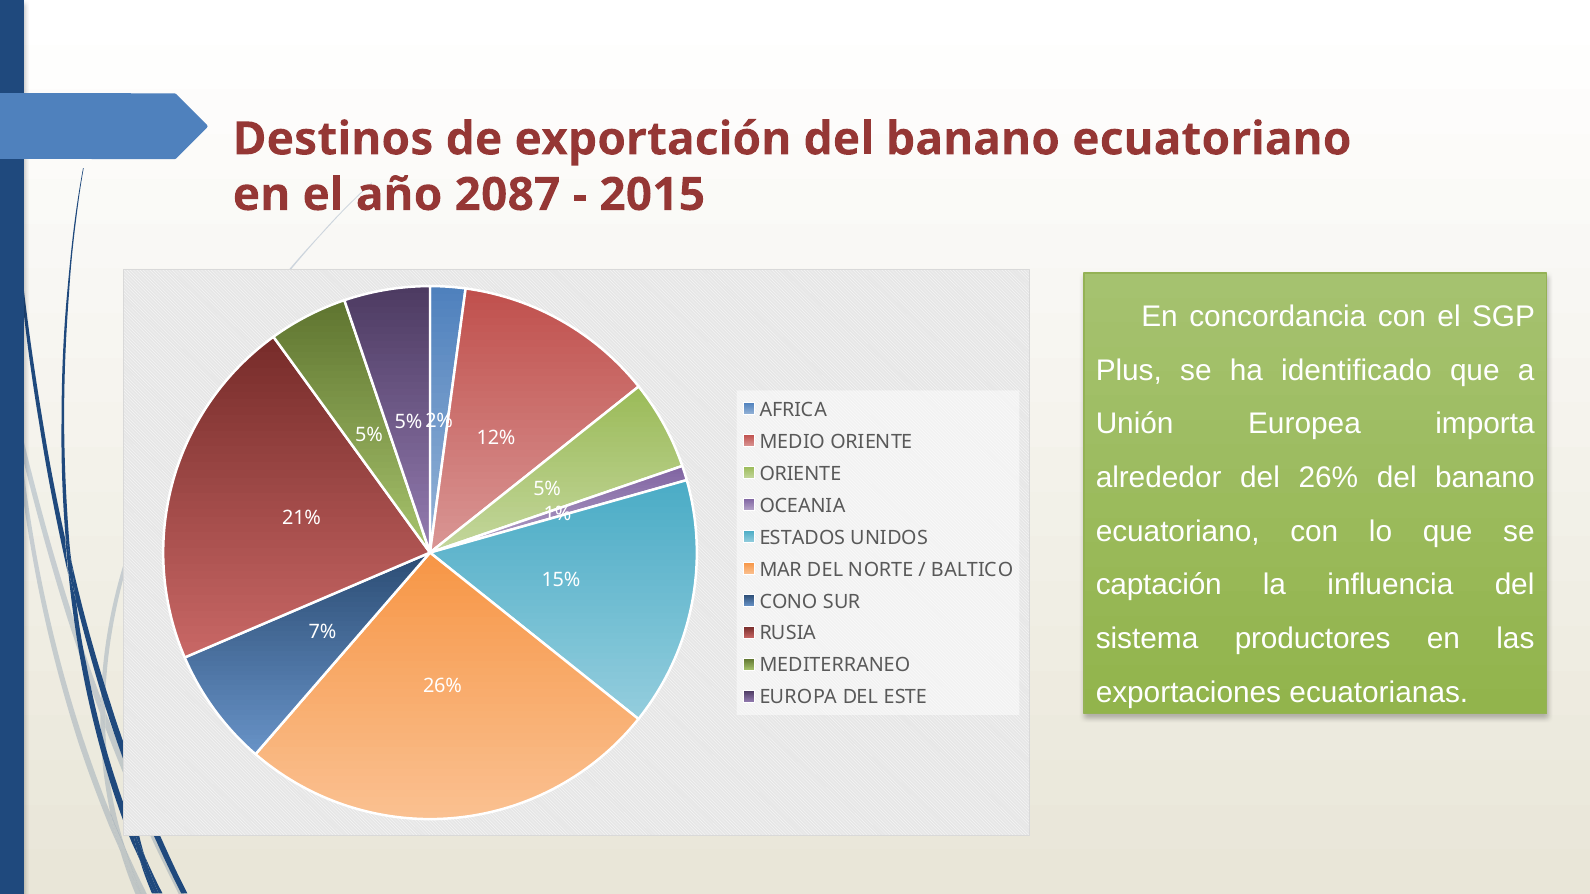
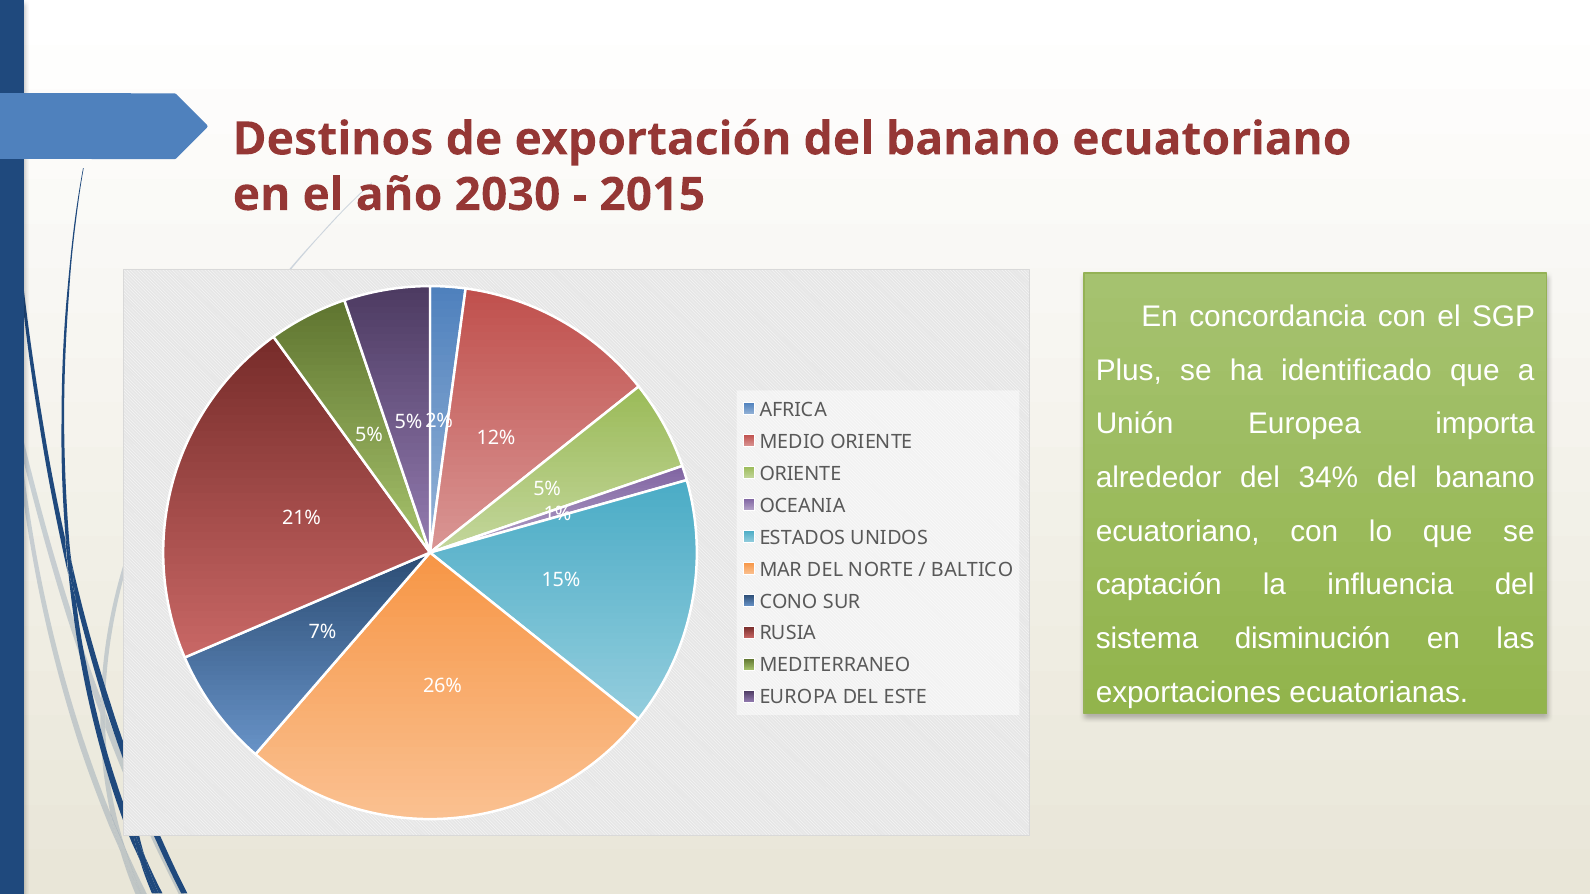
2087: 2087 -> 2030
del 26%: 26% -> 34%
productores: productores -> disminución
